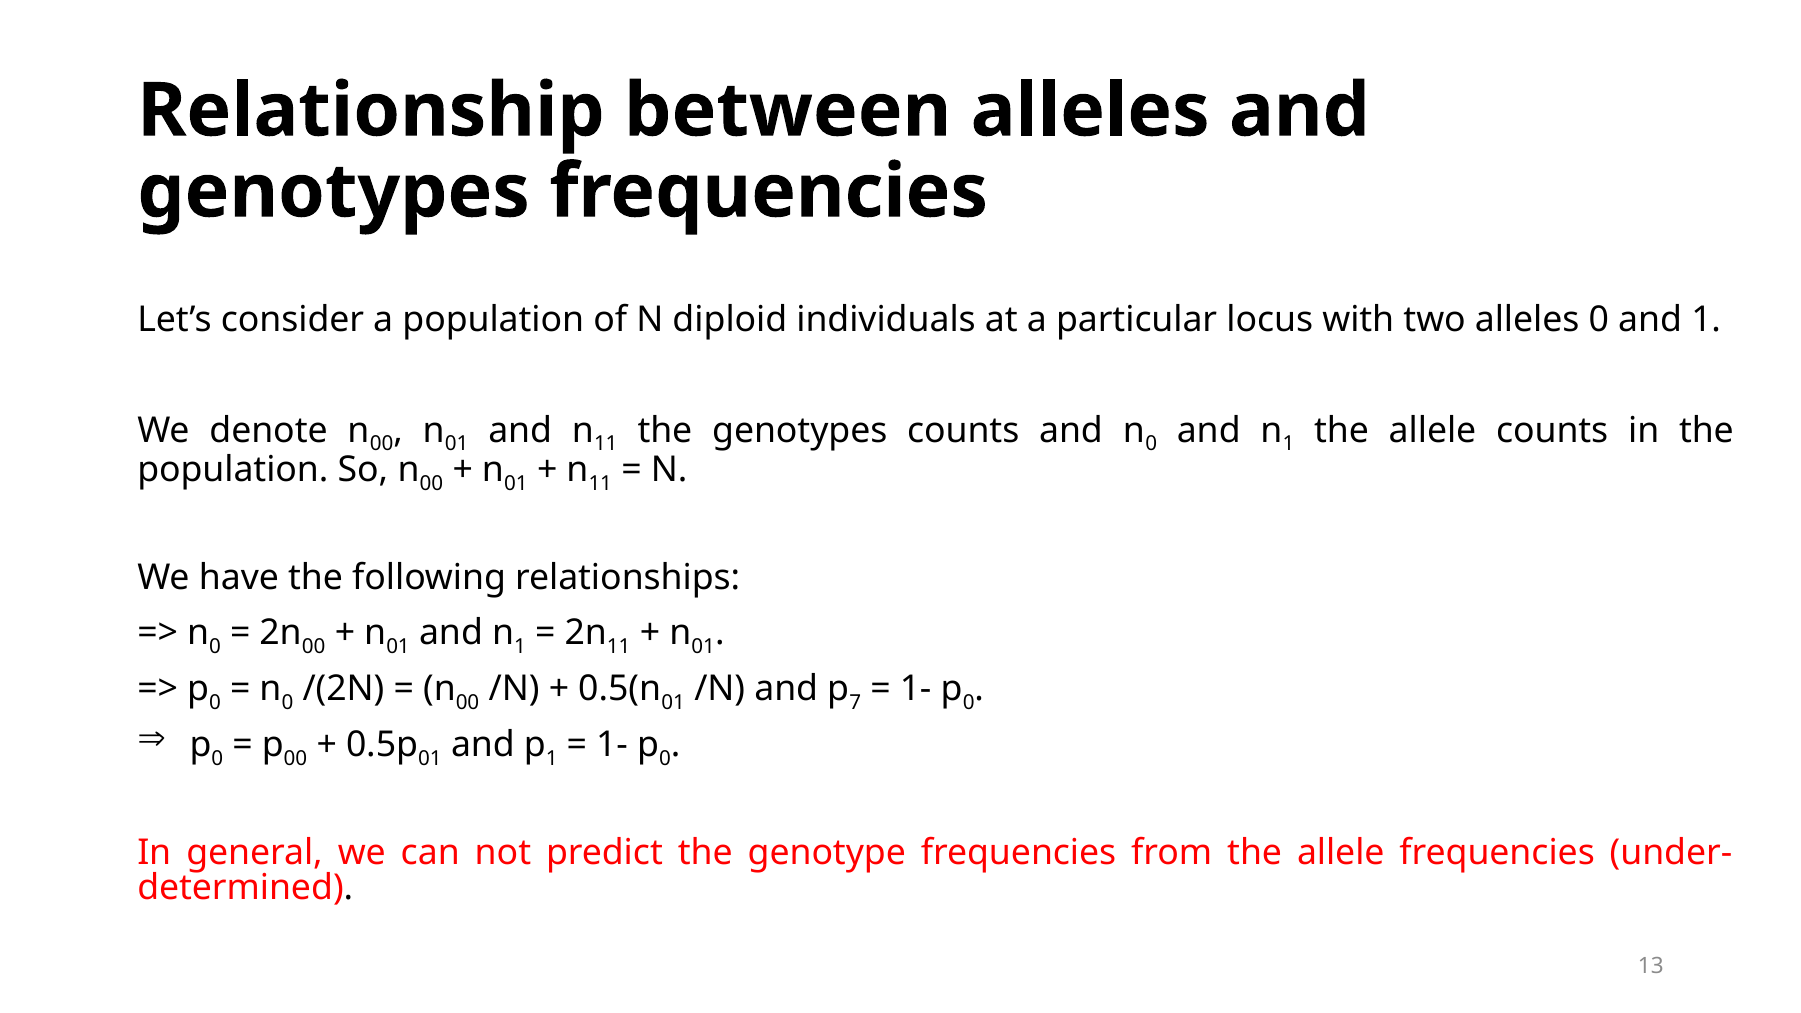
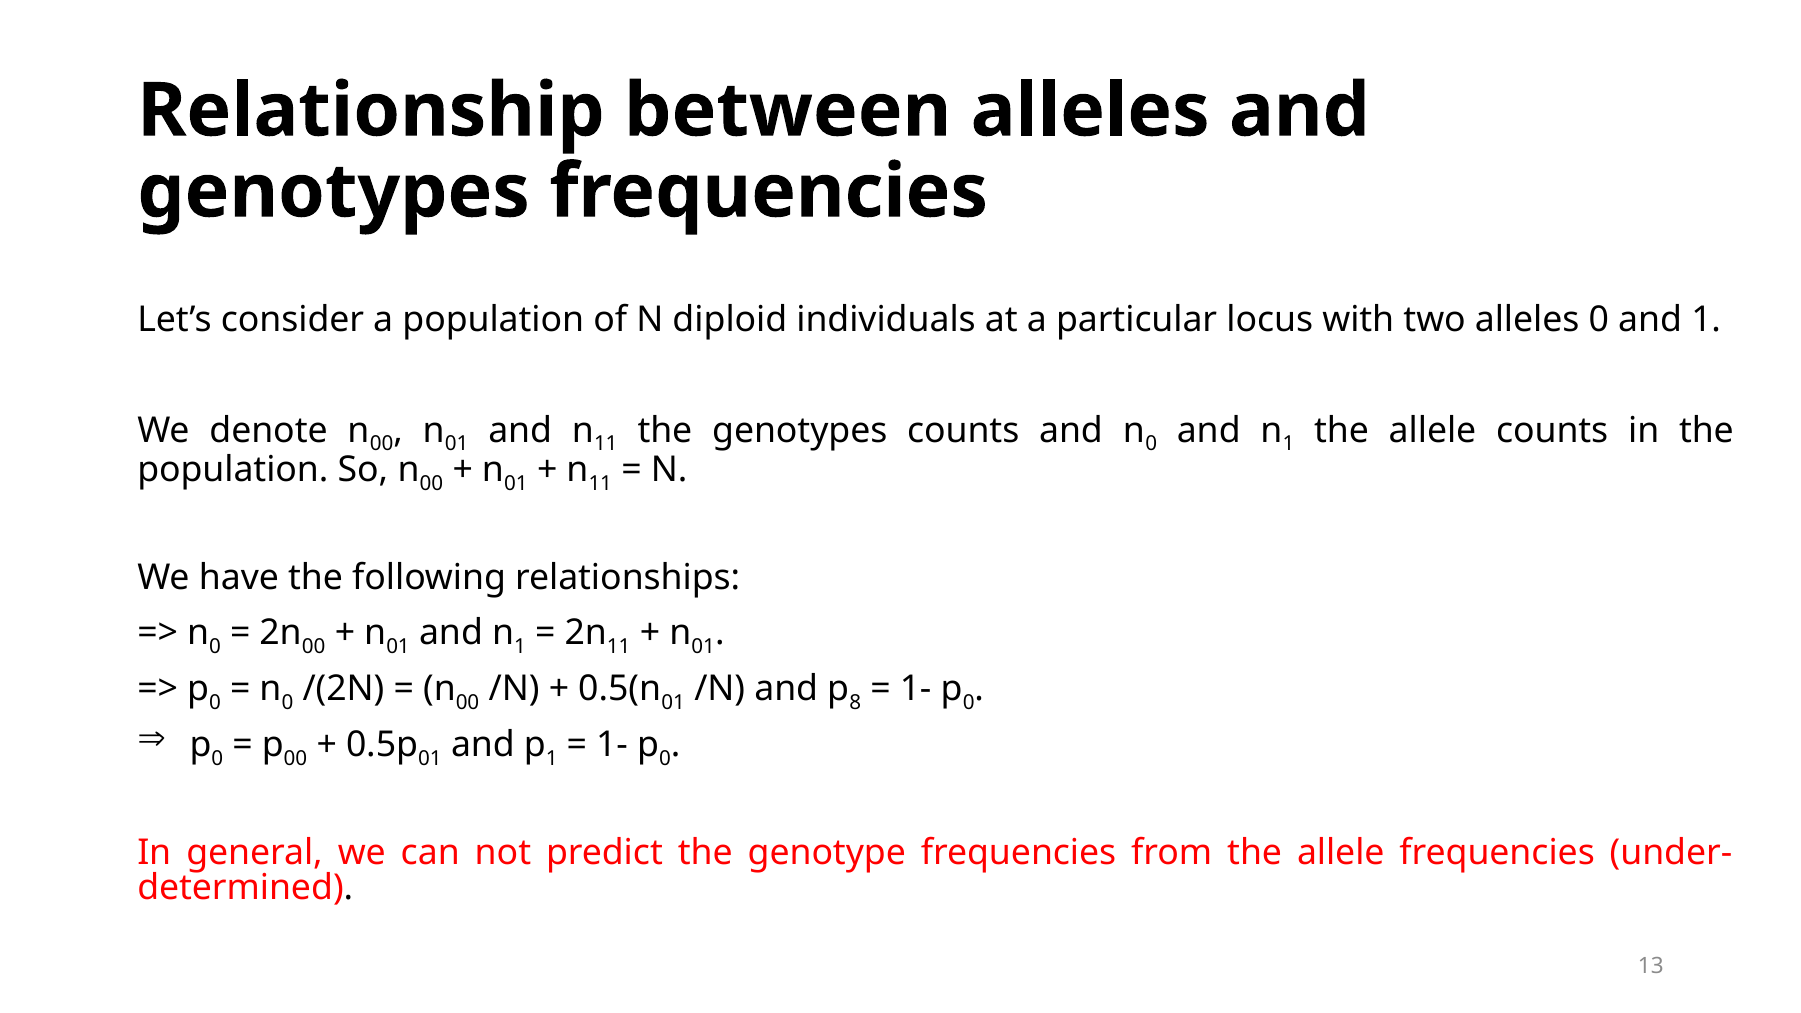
7: 7 -> 8
